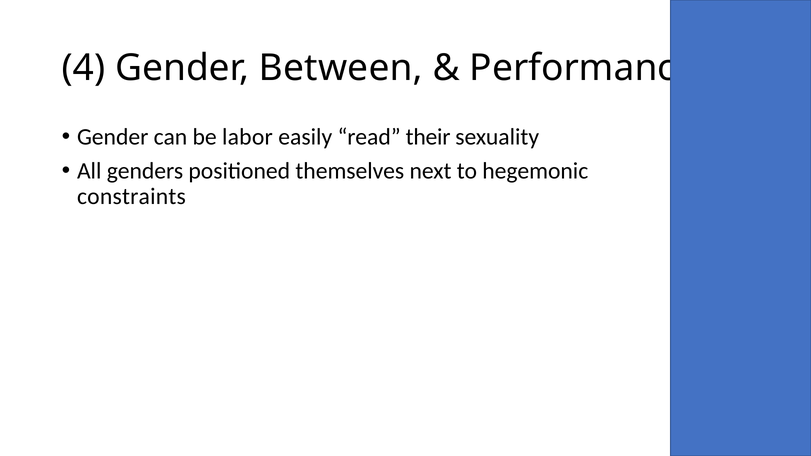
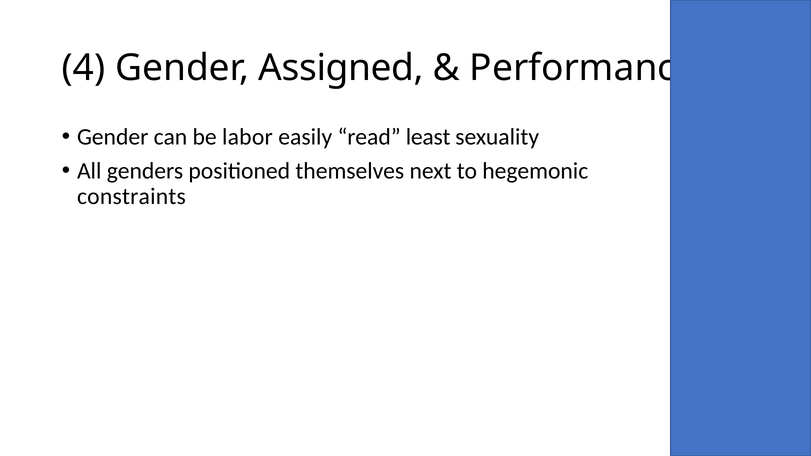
Between: Between -> Assigned
their: their -> least
